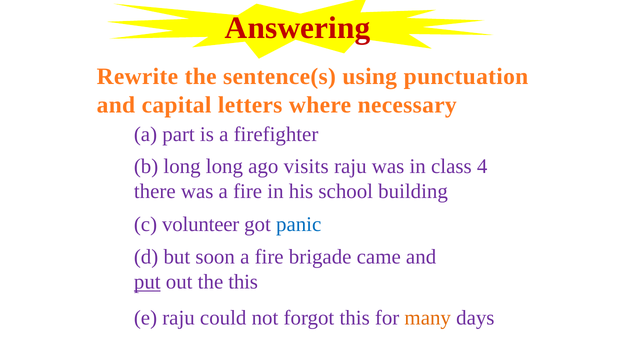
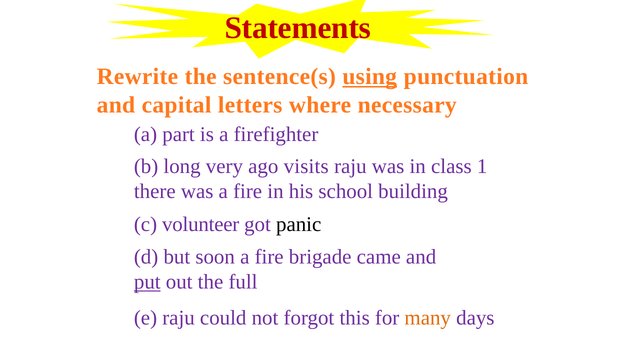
Answering: Answering -> Statements
using underline: none -> present
long long: long -> very
4: 4 -> 1
panic colour: blue -> black
the this: this -> full
